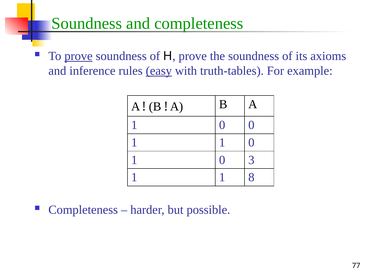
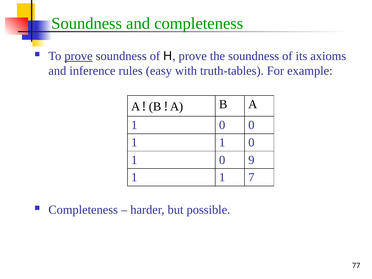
easy underline: present -> none
3: 3 -> 9
8: 8 -> 7
